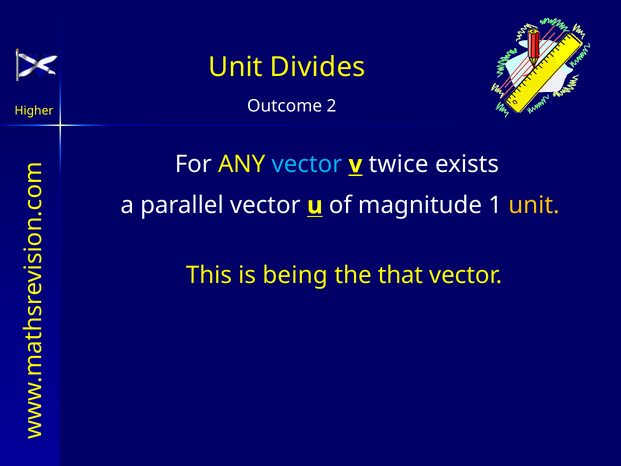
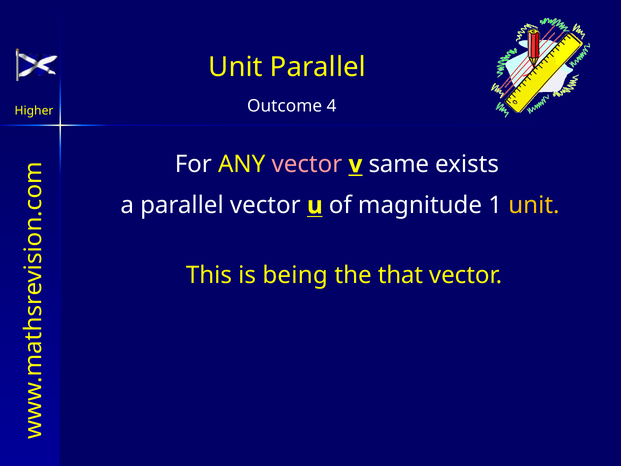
Unit Divides: Divides -> Parallel
2: 2 -> 4
vector at (307, 164) colour: light blue -> pink
twice: twice -> same
